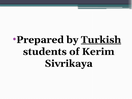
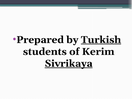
Sivrikaya underline: none -> present
